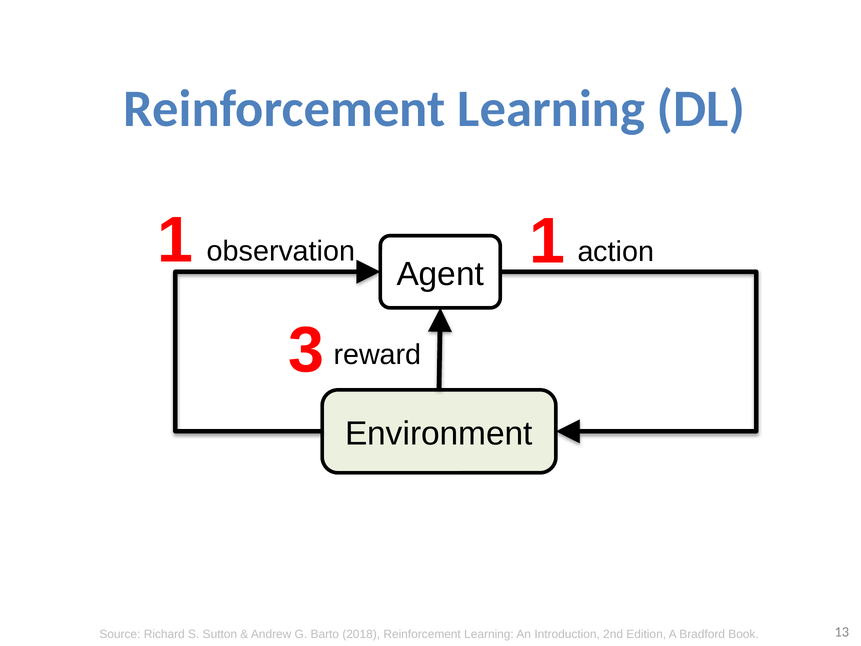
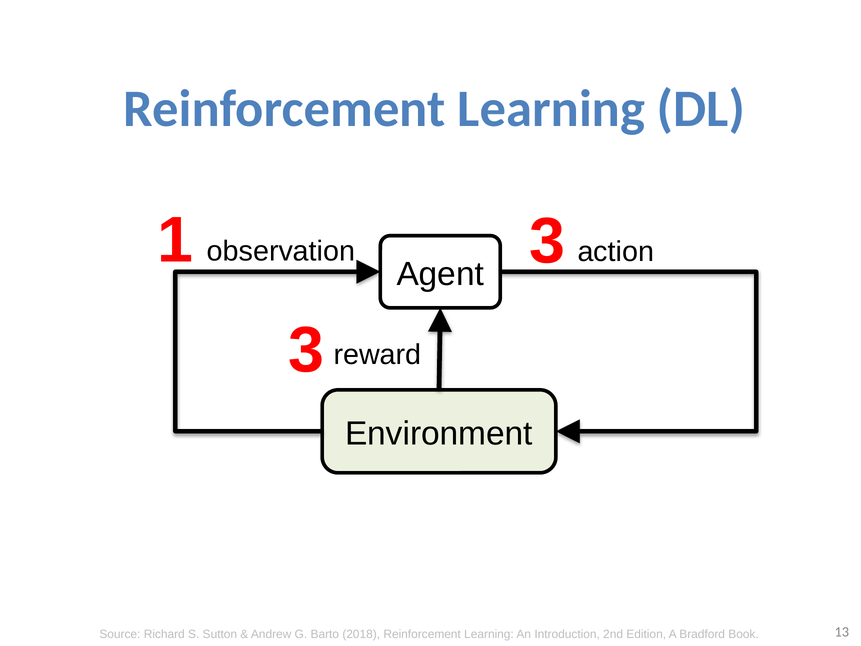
1 1: 1 -> 3
